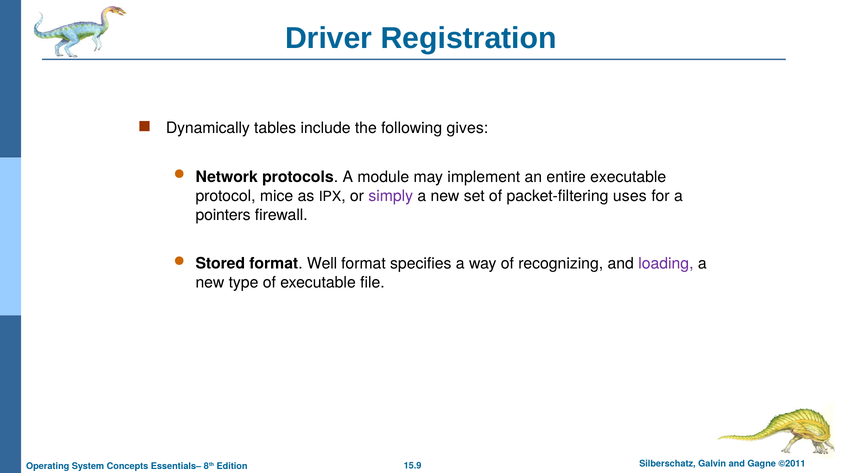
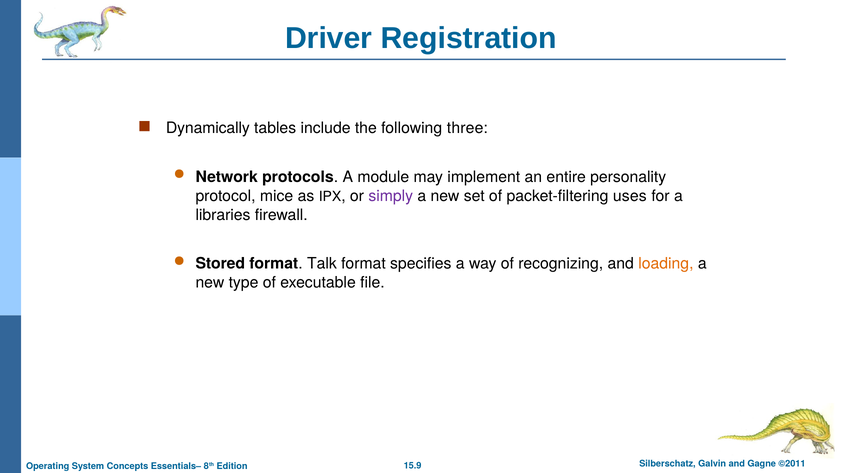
gives: gives -> three
entire executable: executable -> personality
pointers: pointers -> libraries
Well: Well -> Talk
loading colour: purple -> orange
